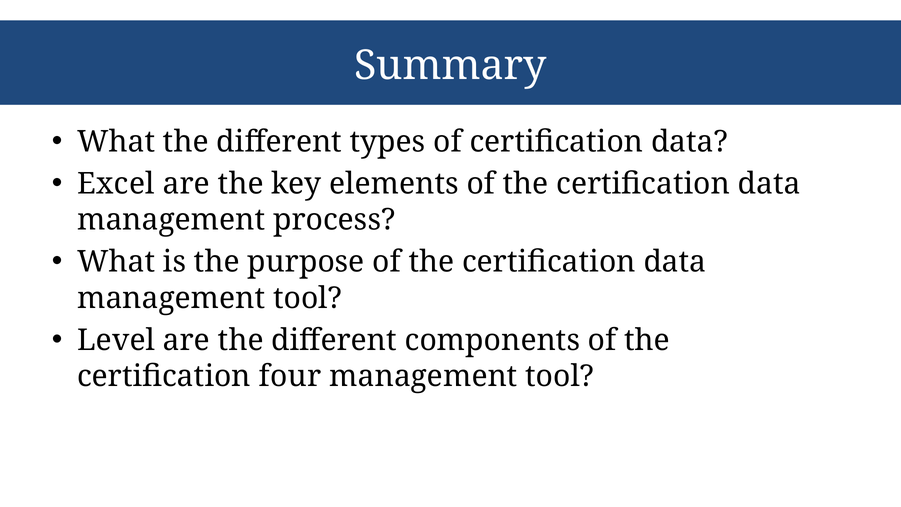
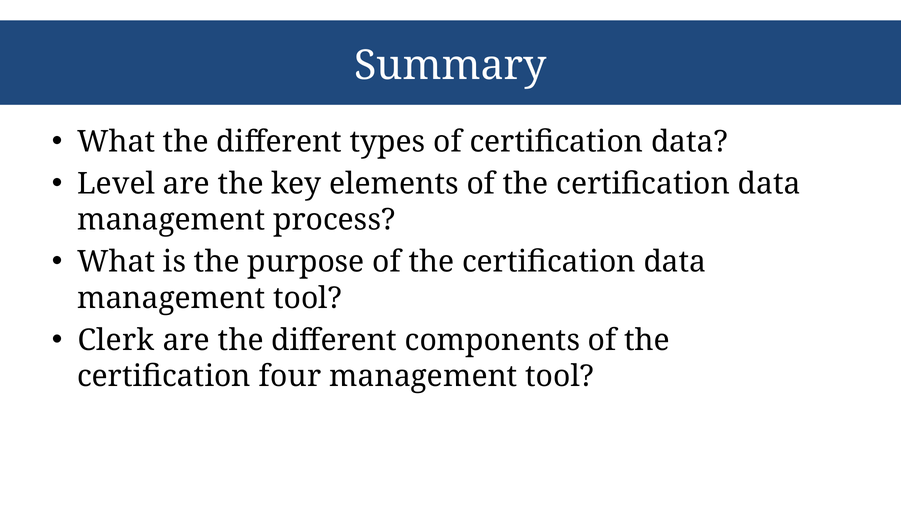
Excel: Excel -> Level
Level: Level -> Clerk
